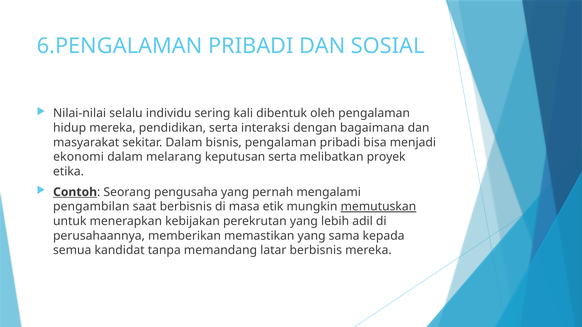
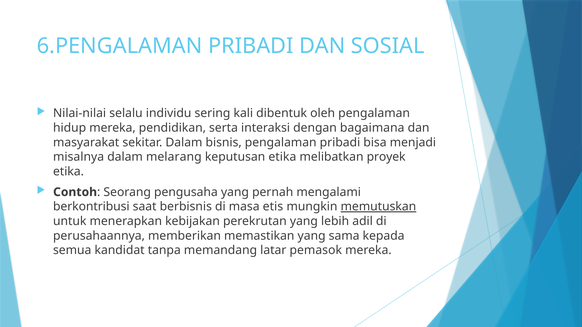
ekonomi: ekonomi -> misalnya
keputusan serta: serta -> etika
Contoh underline: present -> none
pengambilan: pengambilan -> berkontribusi
etik: etik -> etis
latar berbisnis: berbisnis -> pemasok
